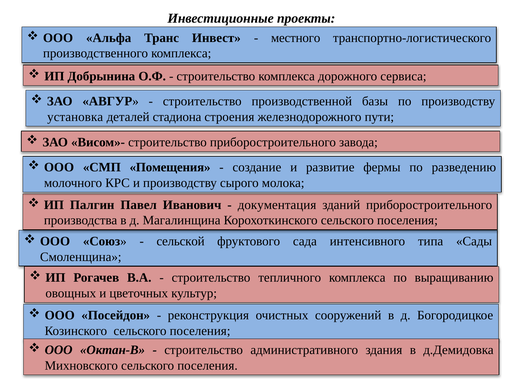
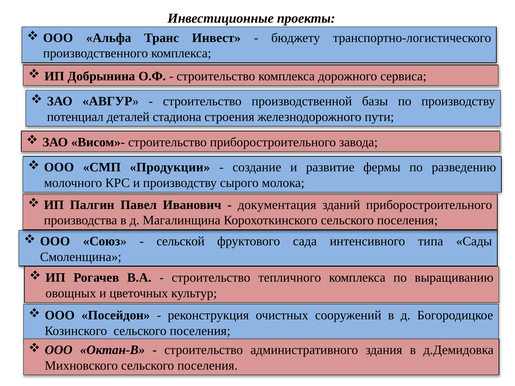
местного: местного -> бюджету
установка: установка -> потенциал
Помещения: Помещения -> Продукции
